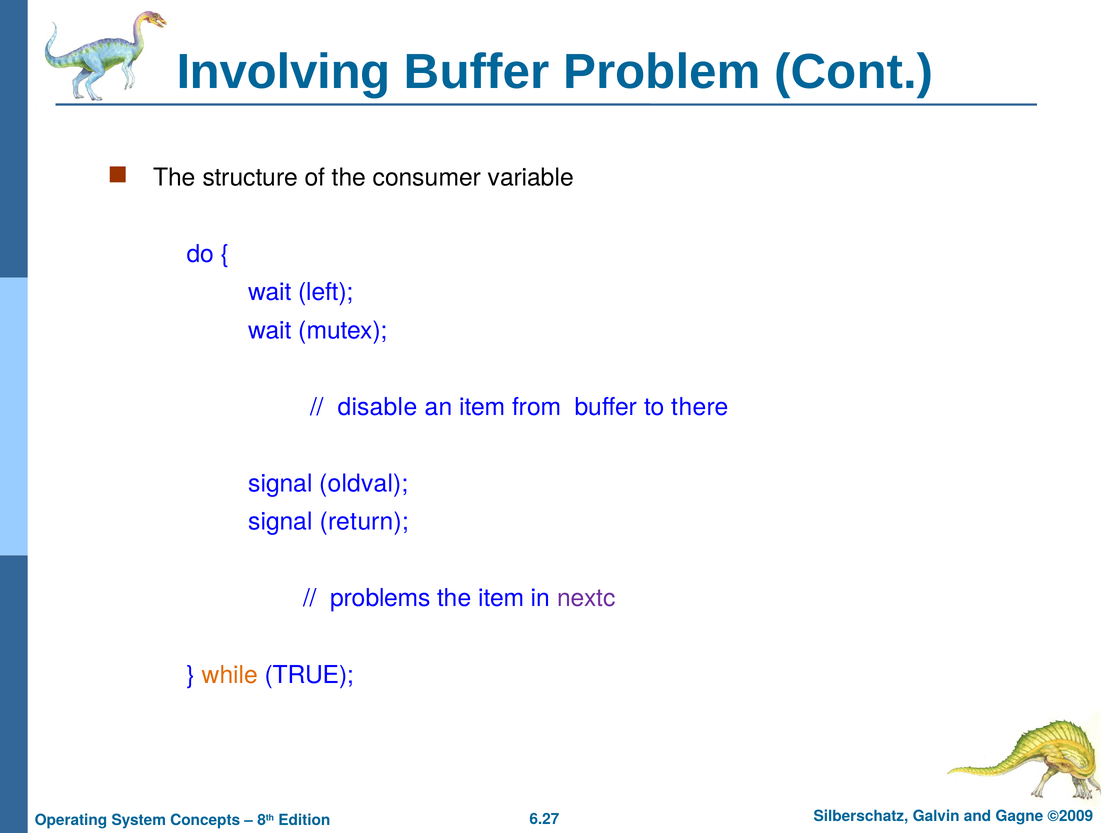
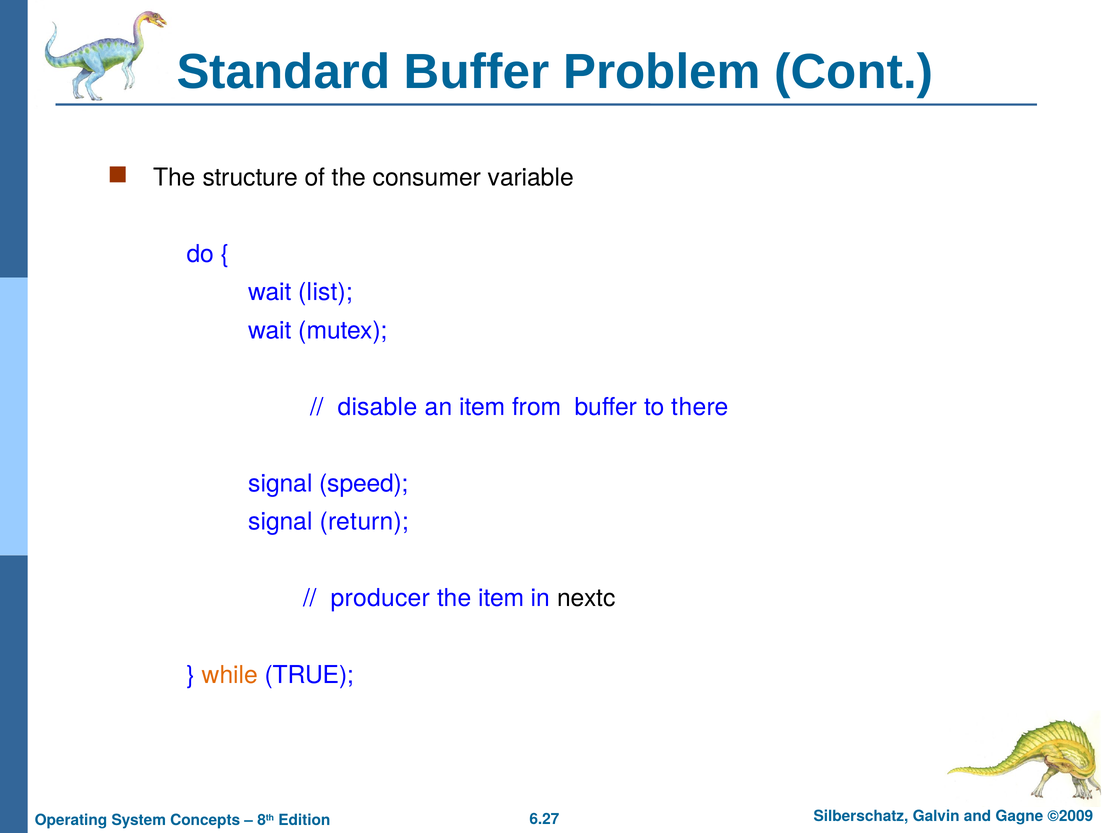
Involving: Involving -> Standard
left: left -> list
oldval: oldval -> speed
problems: problems -> producer
nextc colour: purple -> black
